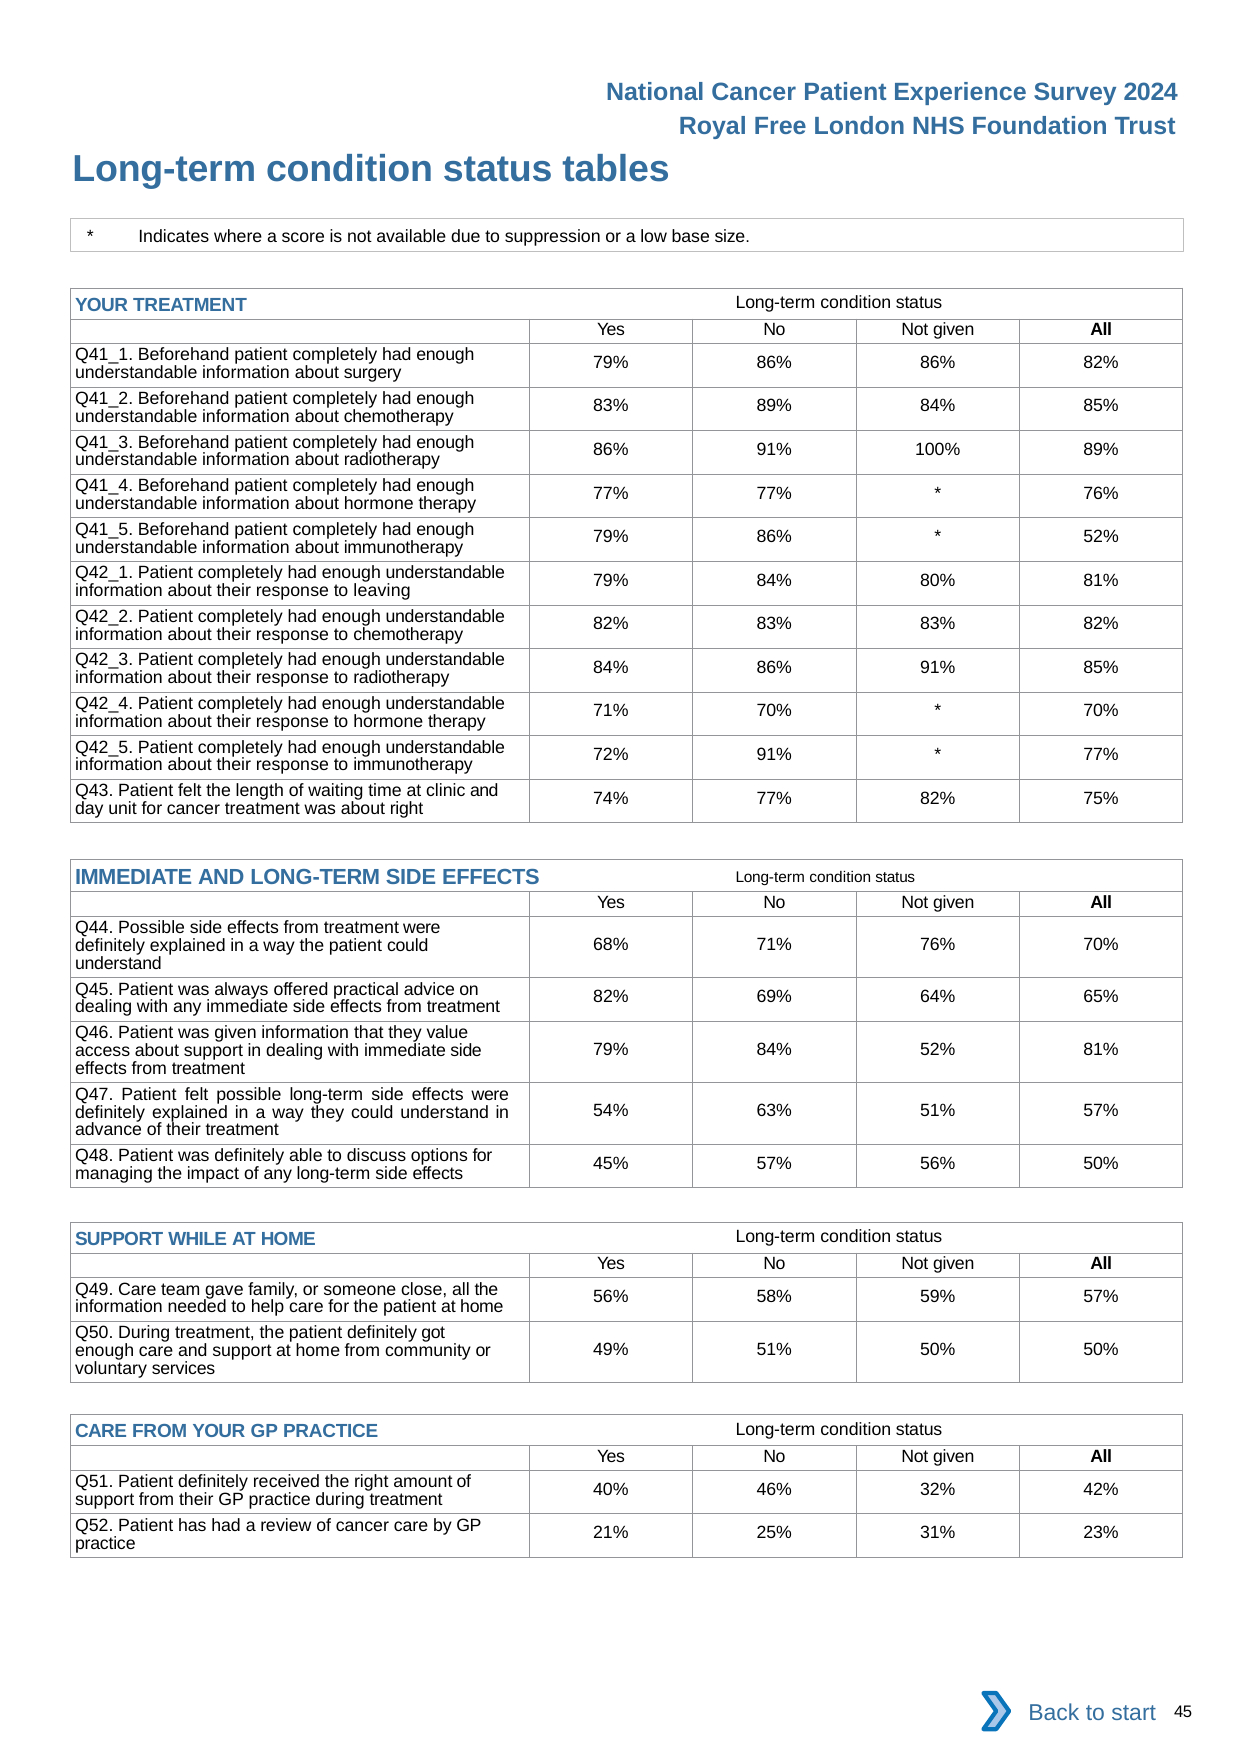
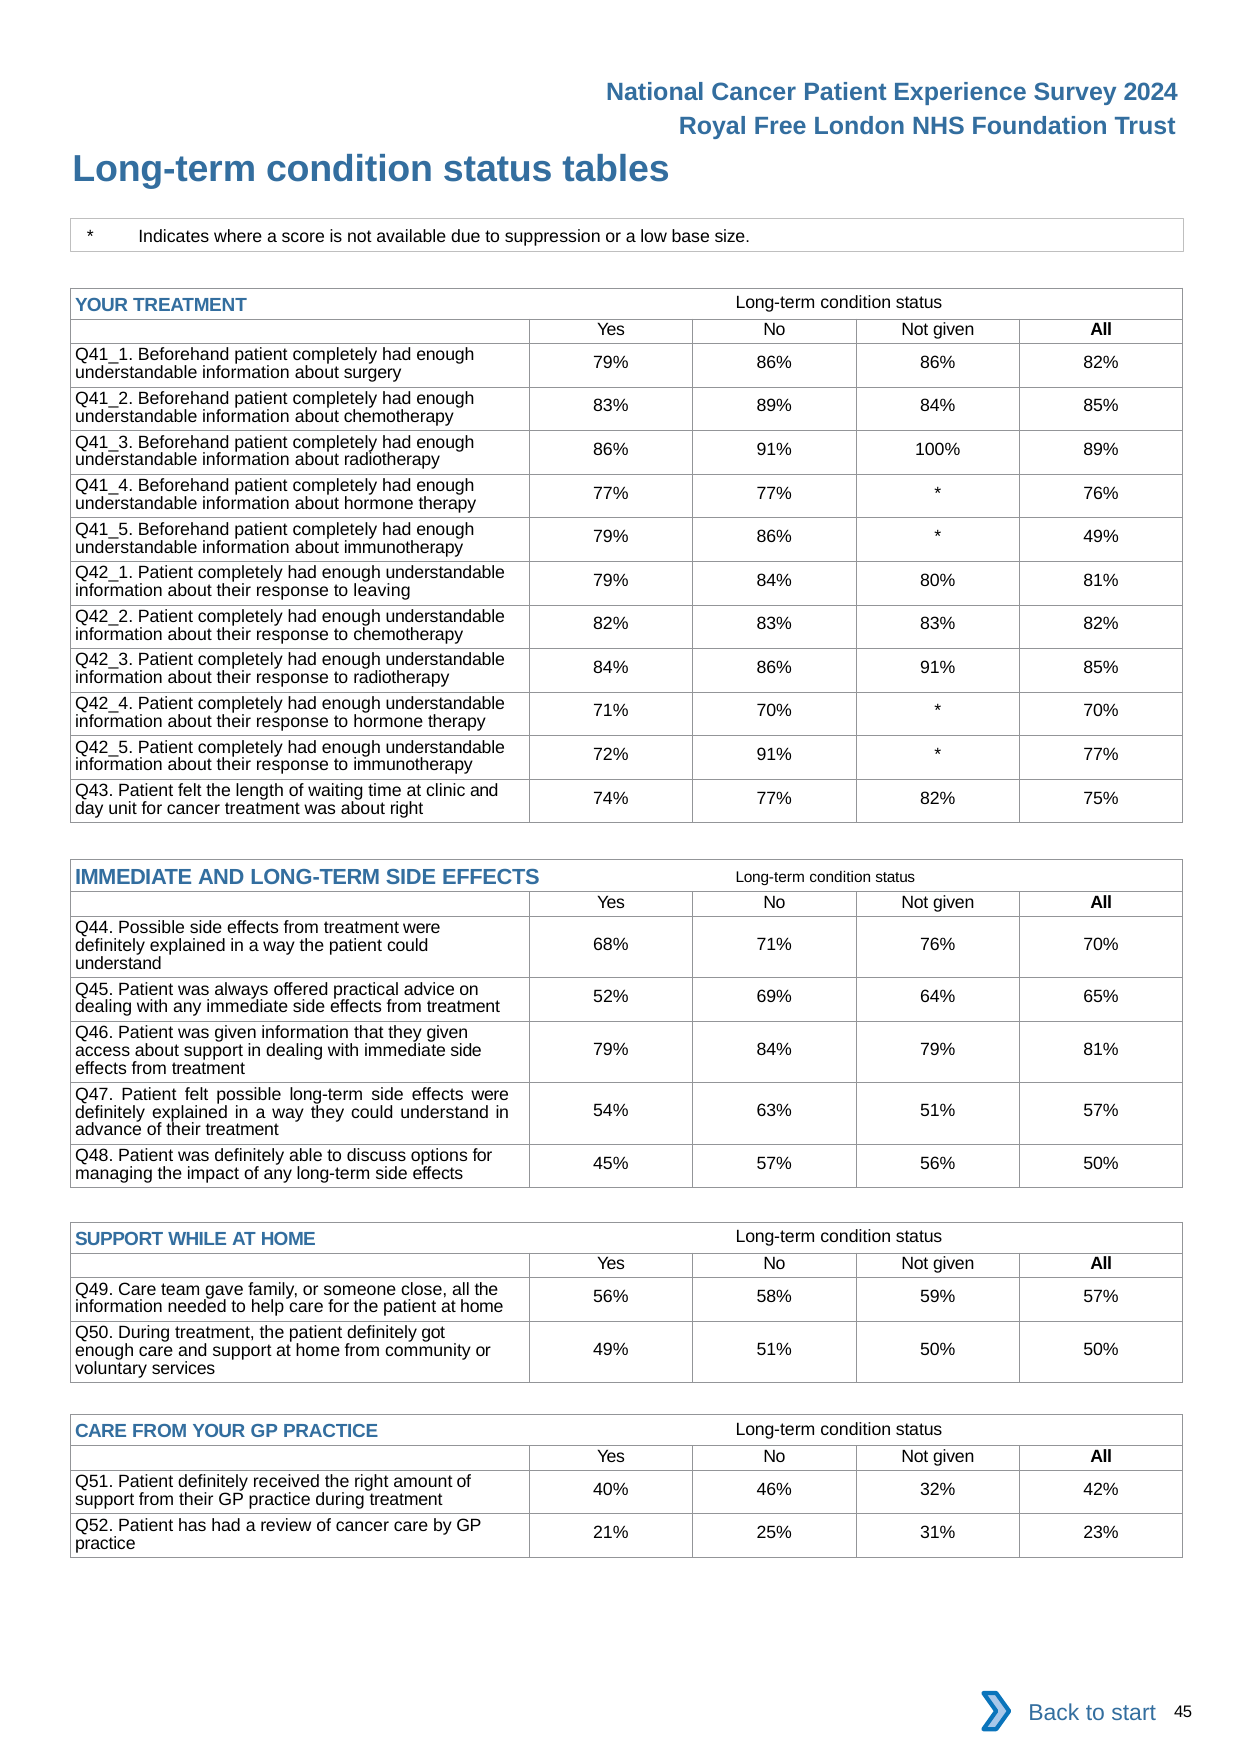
52% at (1101, 537): 52% -> 49%
82% at (611, 997): 82% -> 52%
they value: value -> given
84% 52%: 52% -> 79%
